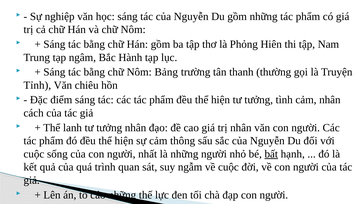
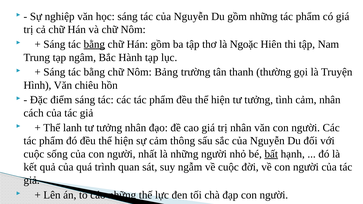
bằng at (94, 44) underline: none -> present
Phỏng: Phỏng -> Ngoặc
Tỉnh: Tỉnh -> Hình
